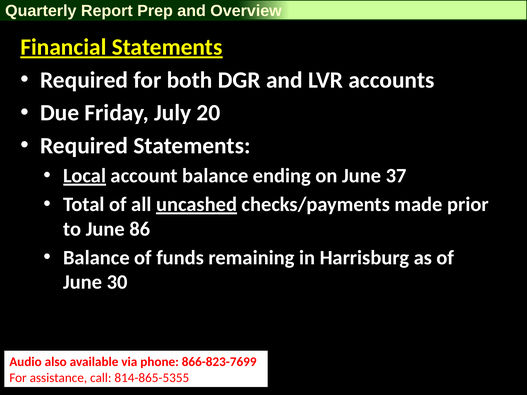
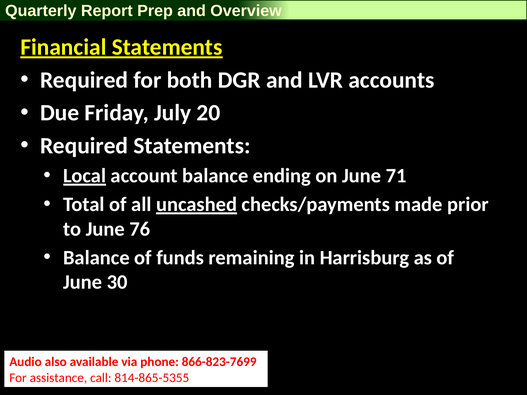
37: 37 -> 71
86: 86 -> 76
